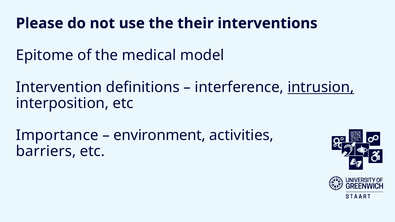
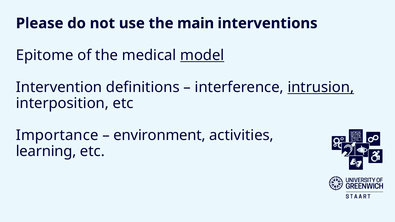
their: their -> main
model underline: none -> present
barriers: barriers -> learning
